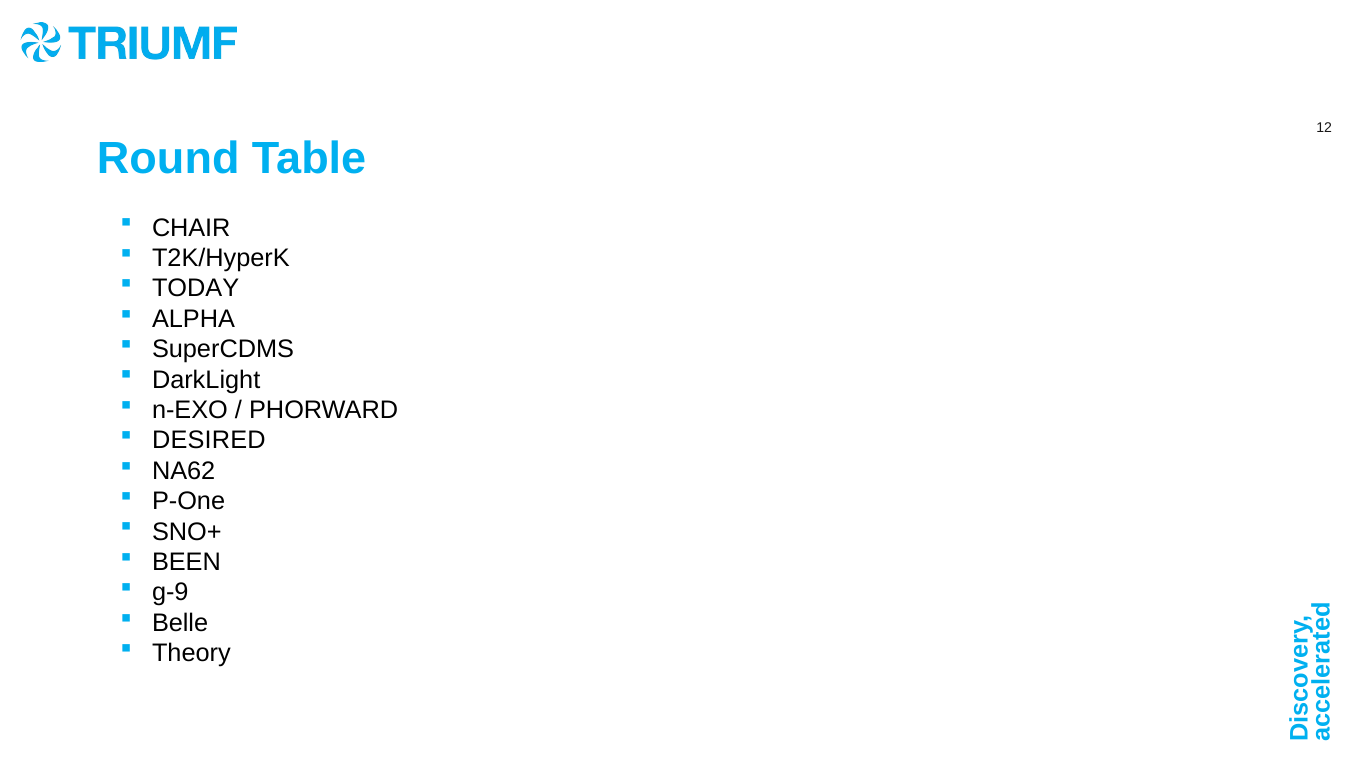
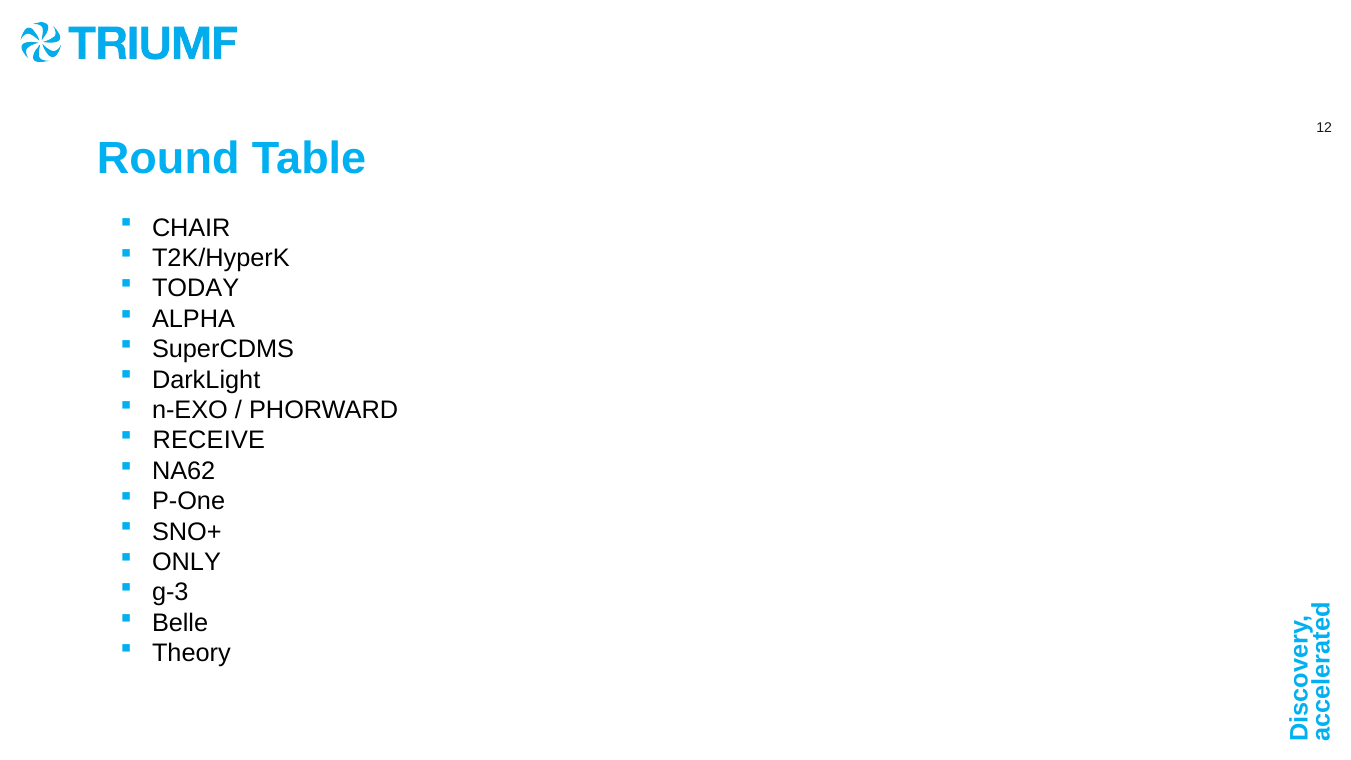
DESIRED: DESIRED -> RECEIVE
BEEN: BEEN -> ONLY
g-9: g-9 -> g-3
